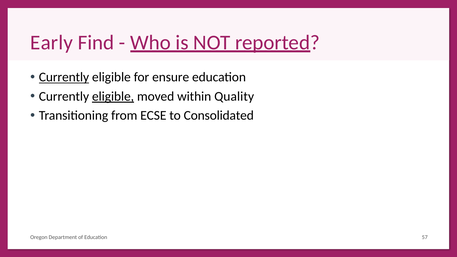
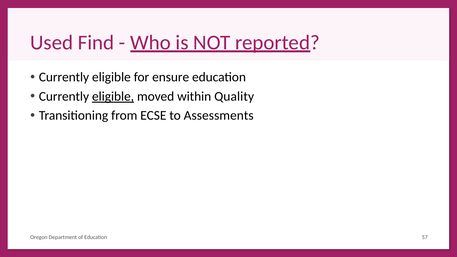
Early: Early -> Used
Currently at (64, 77) underline: present -> none
Consolidated: Consolidated -> Assessments
